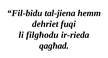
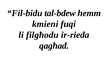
tal-jiena: tal-jiena -> tal-bdew
dehriet: dehriet -> kmieni
